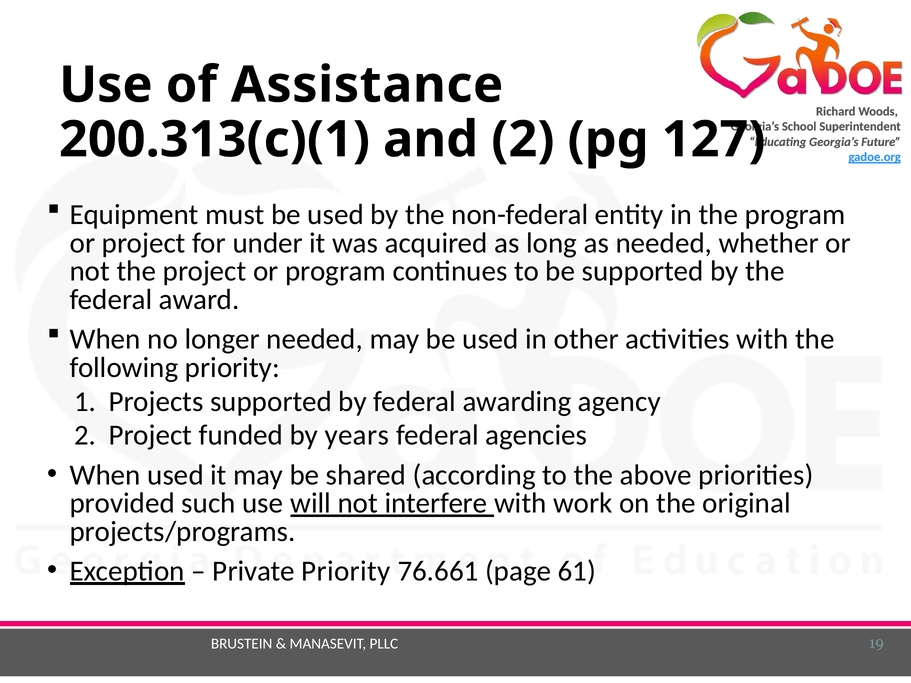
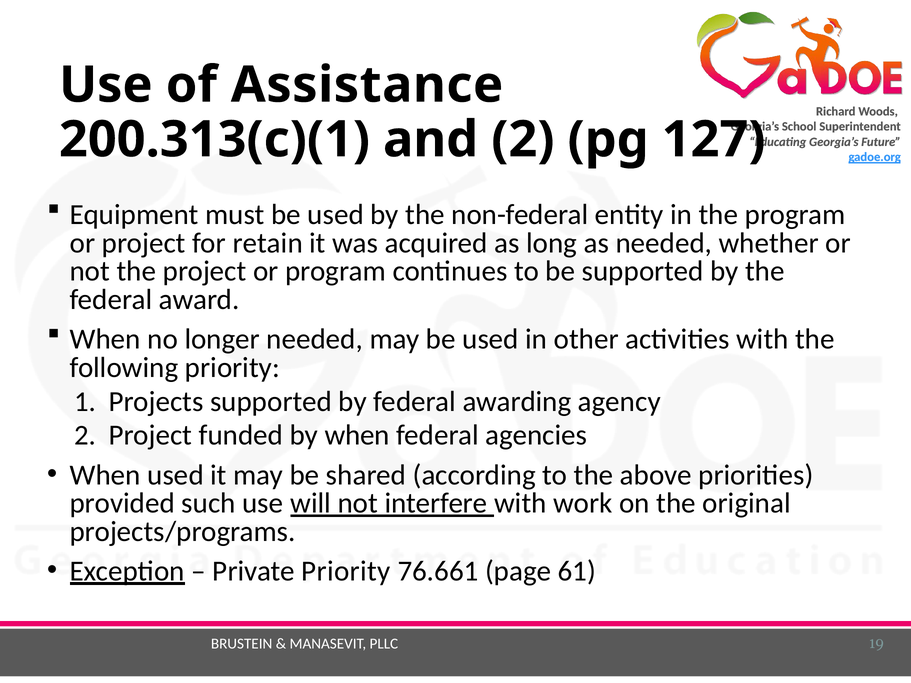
under: under -> retain
by years: years -> when
